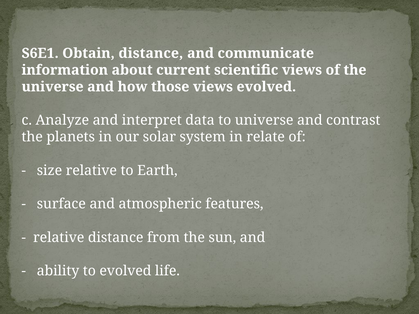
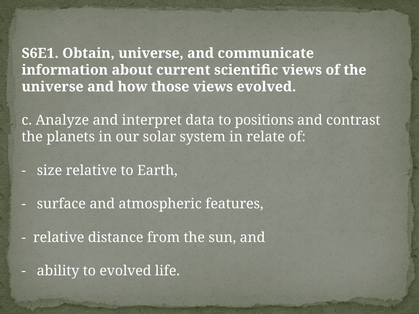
Obtain distance: distance -> universe
to universe: universe -> positions
